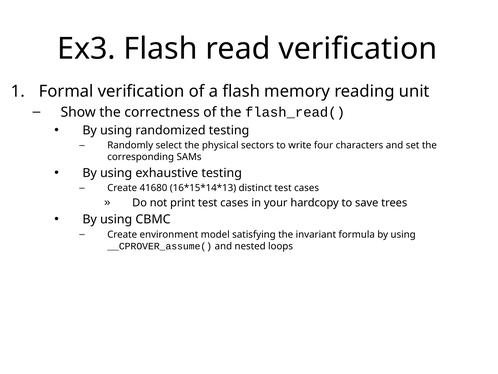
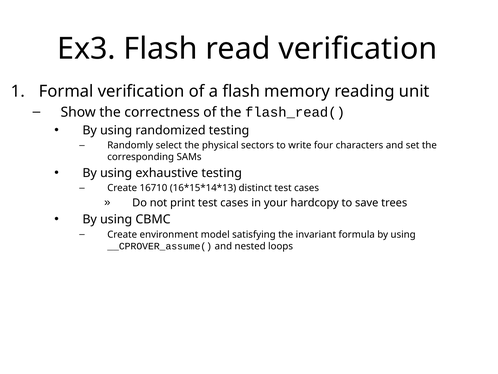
41680: 41680 -> 16710
